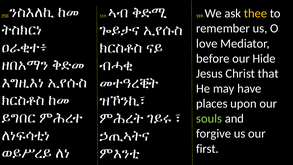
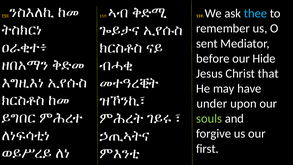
thee colour: yellow -> light blue
love: love -> sent
places: places -> under
